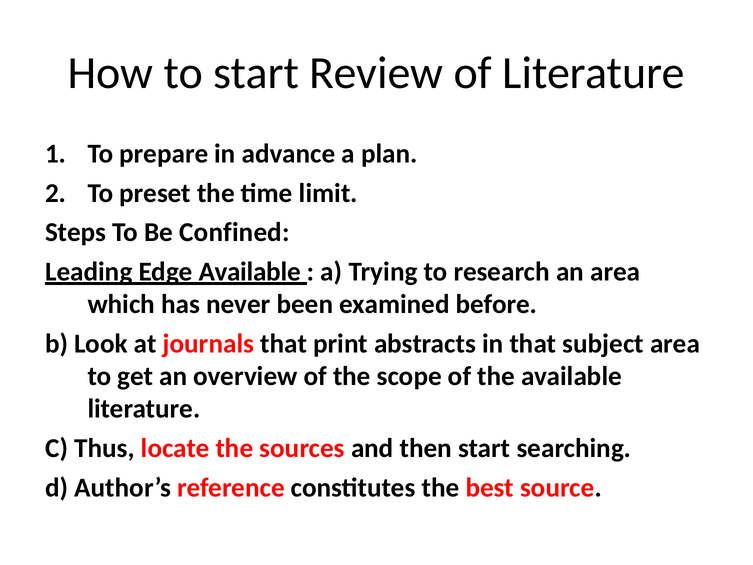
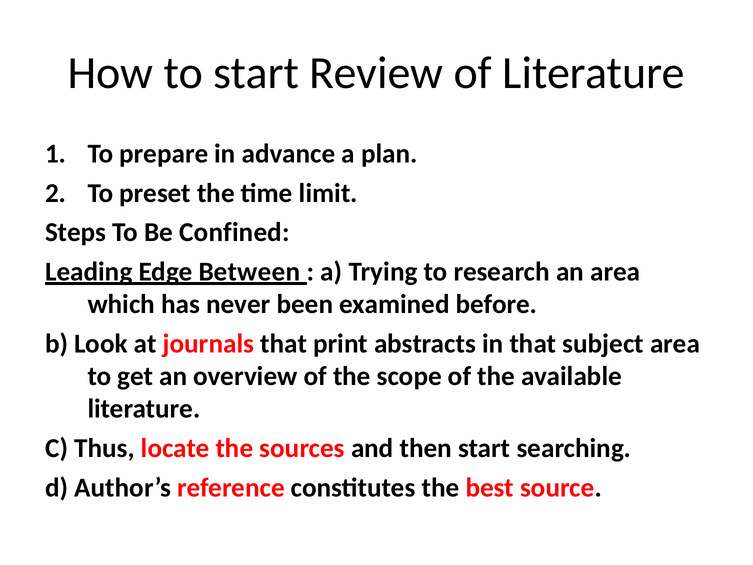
Edge Available: Available -> Between
